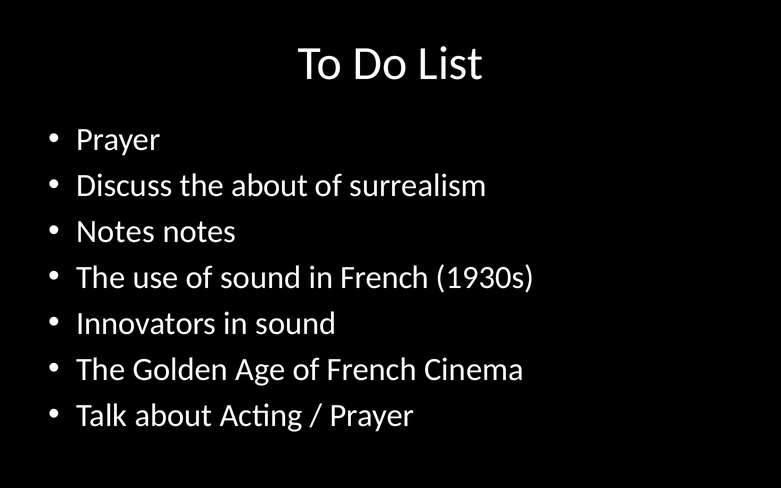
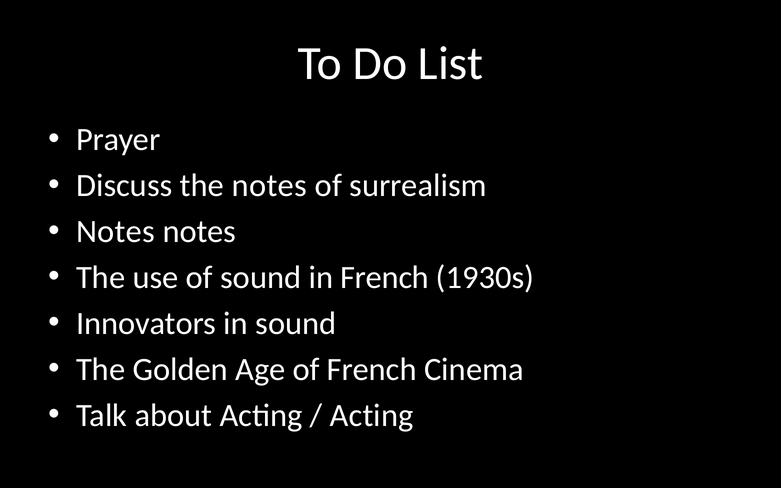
the about: about -> notes
Prayer at (372, 416): Prayer -> Acting
